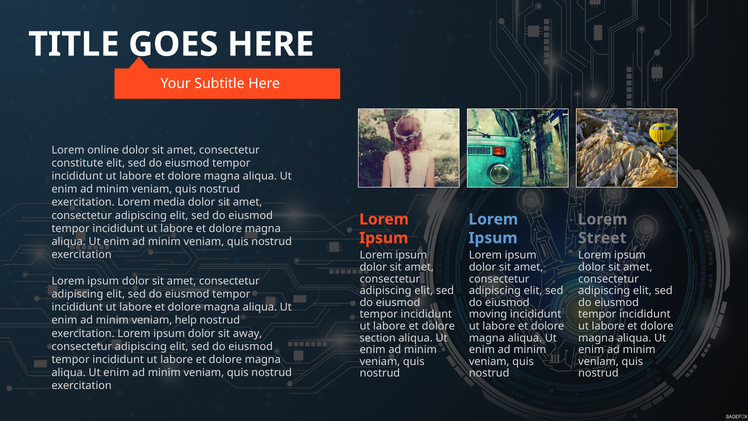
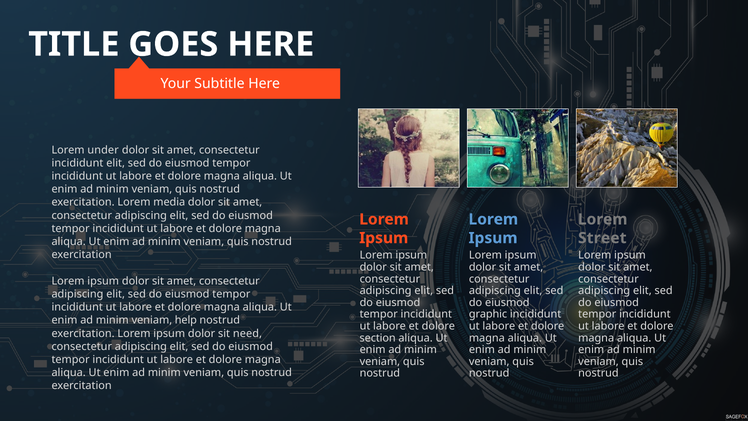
online: online -> under
constitute at (77, 163): constitute -> incididunt
moving: moving -> graphic
away: away -> need
